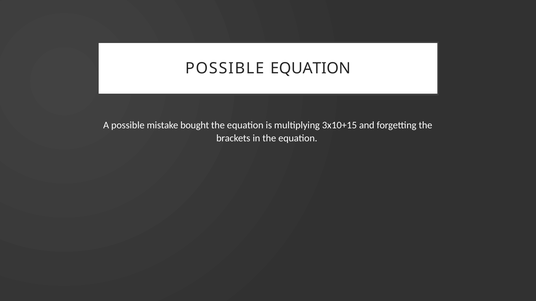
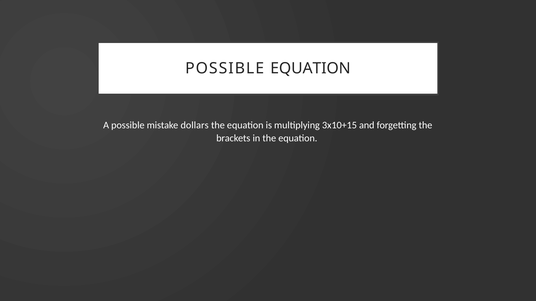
bought: bought -> dollars
